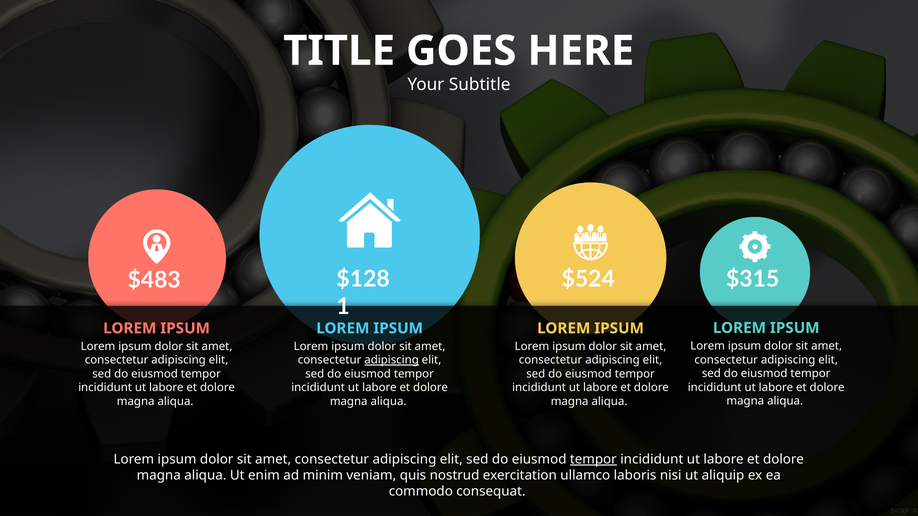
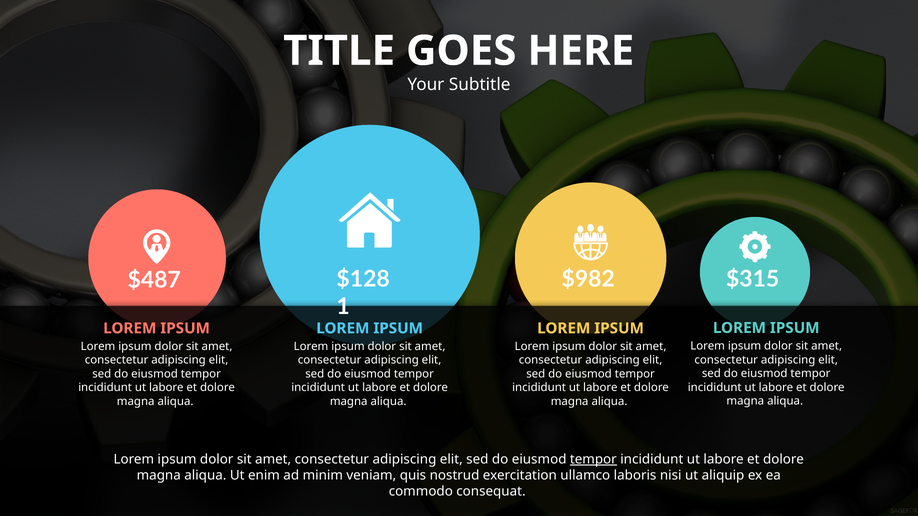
$524: $524 -> $982
$483: $483 -> $487
adipiscing at (392, 360) underline: present -> none
